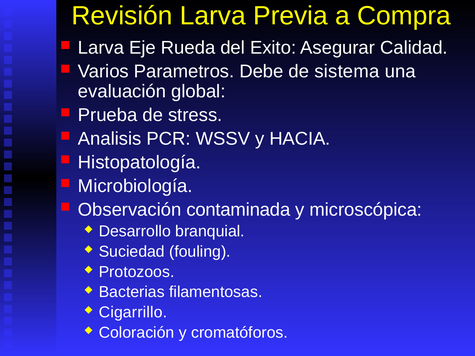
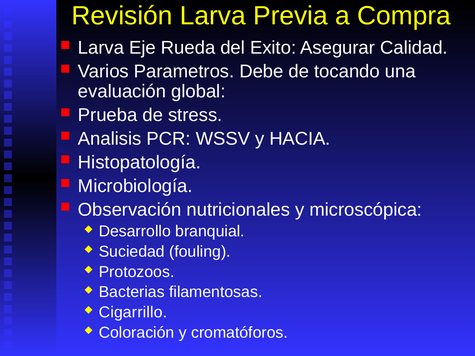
sistema: sistema -> tocando
contaminada: contaminada -> nutricionales
